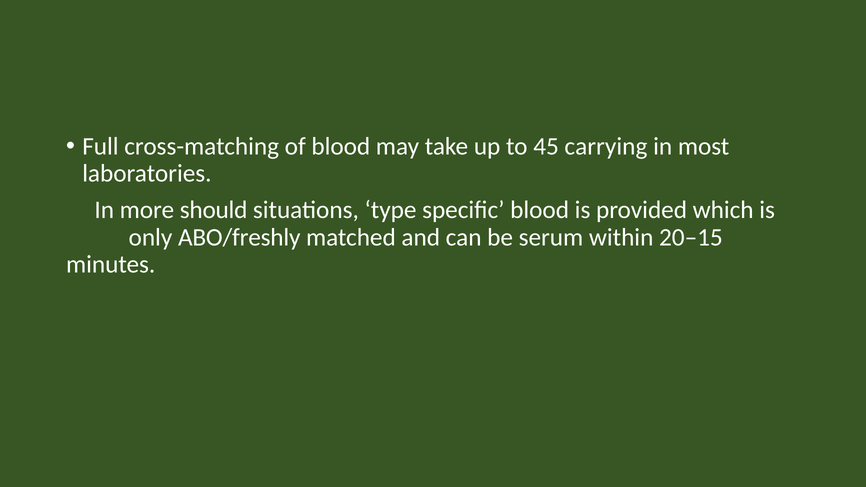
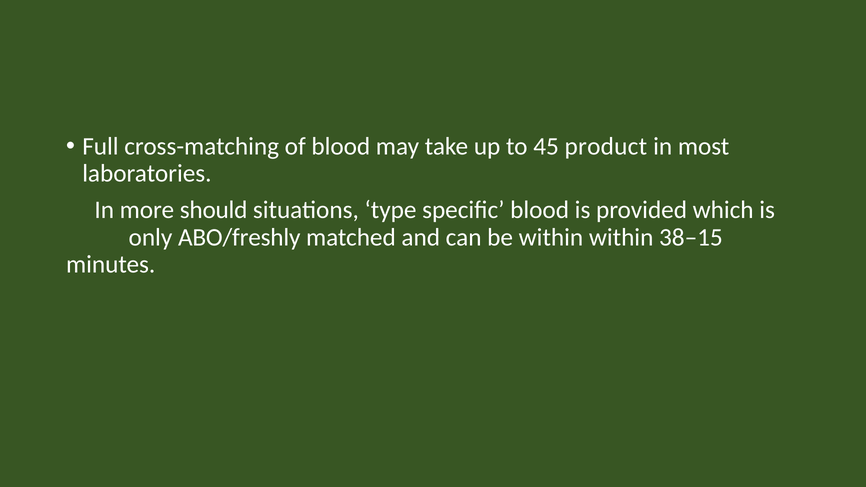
carrying: carrying -> product
be serum: serum -> within
20–15: 20–15 -> 38–15
